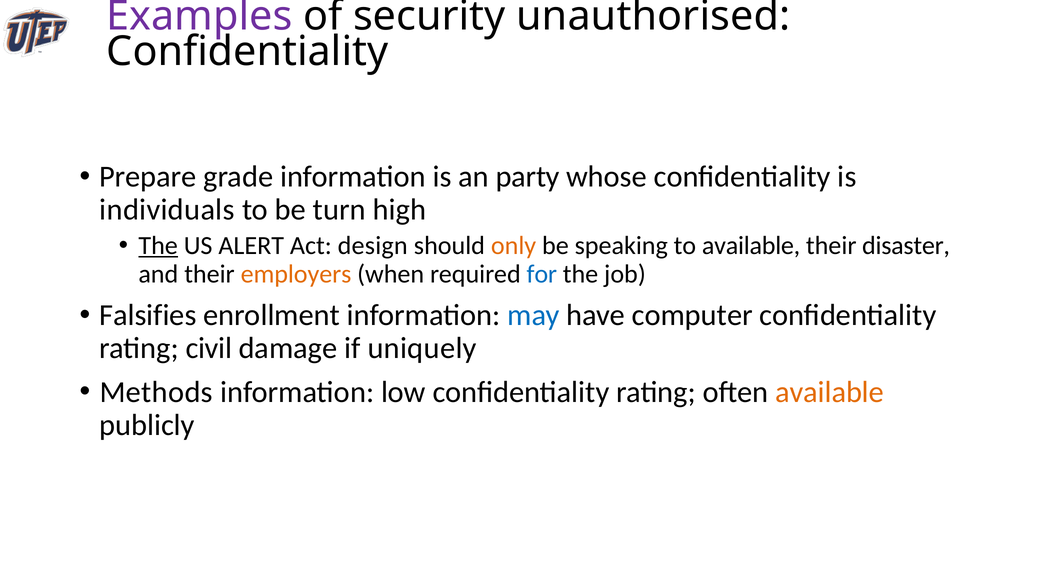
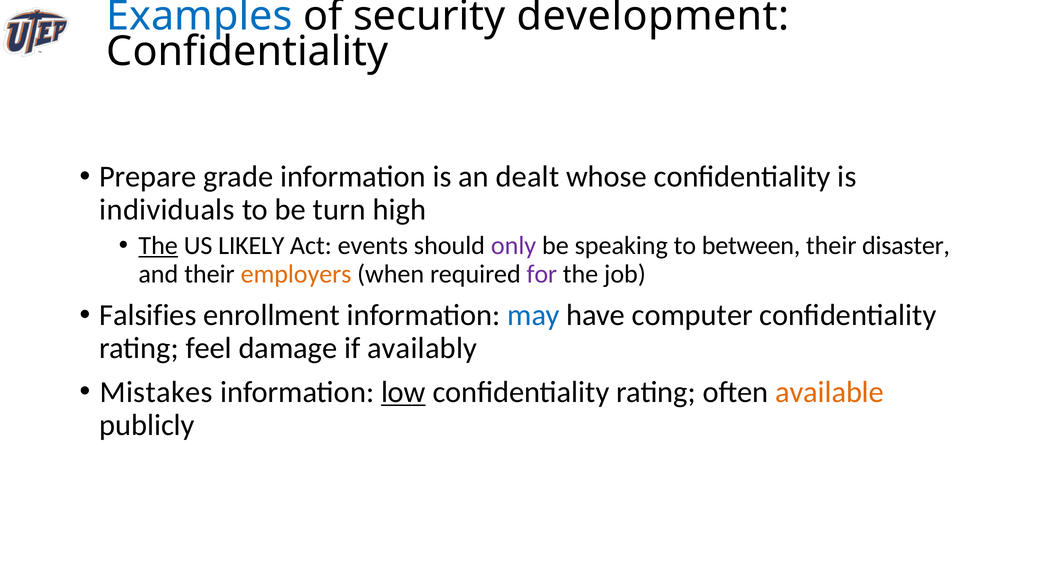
Examples colour: purple -> blue
unauthorised: unauthorised -> development
party: party -> dealt
ALERT: ALERT -> LIKELY
design: design -> events
only colour: orange -> purple
to available: available -> between
for colour: blue -> purple
civil: civil -> feel
uniquely: uniquely -> availably
Methods: Methods -> Mistakes
low underline: none -> present
